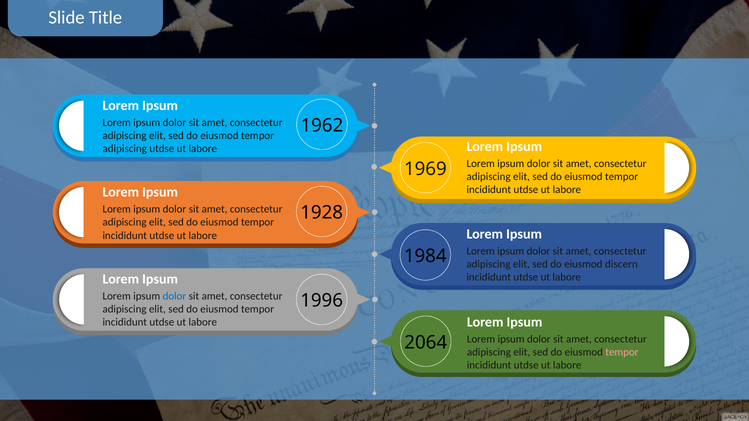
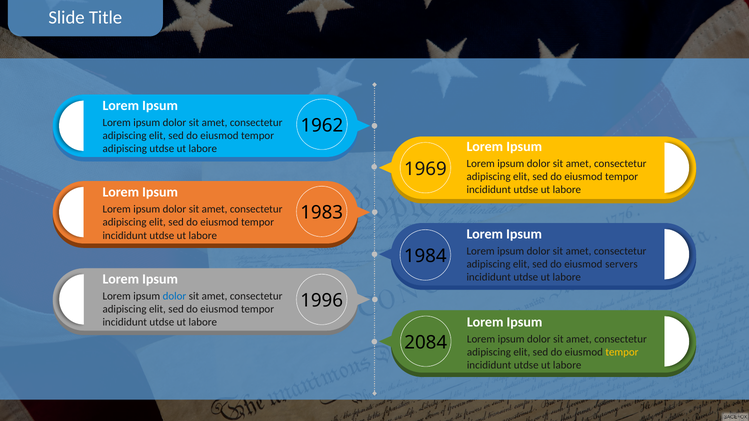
1928: 1928 -> 1983
discern: discern -> servers
2064: 2064 -> 2084
tempor at (622, 352) colour: pink -> yellow
